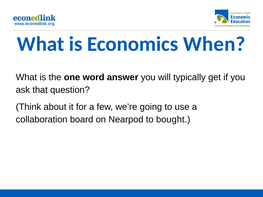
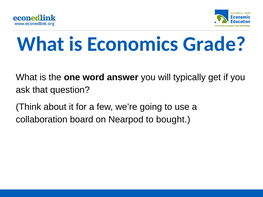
When: When -> Grade
